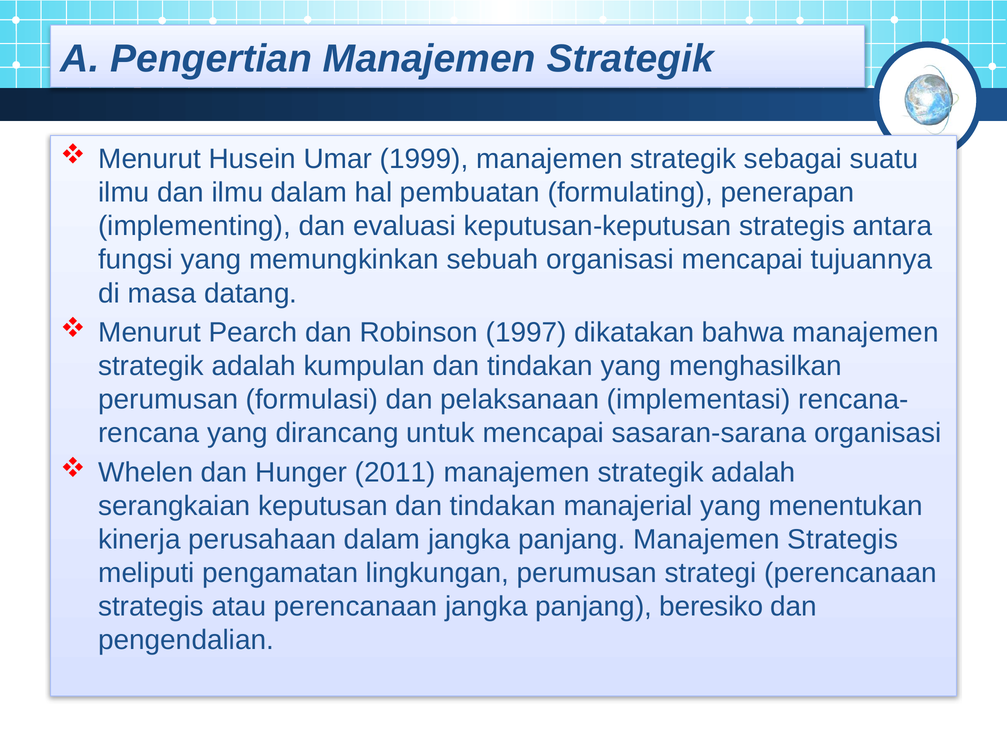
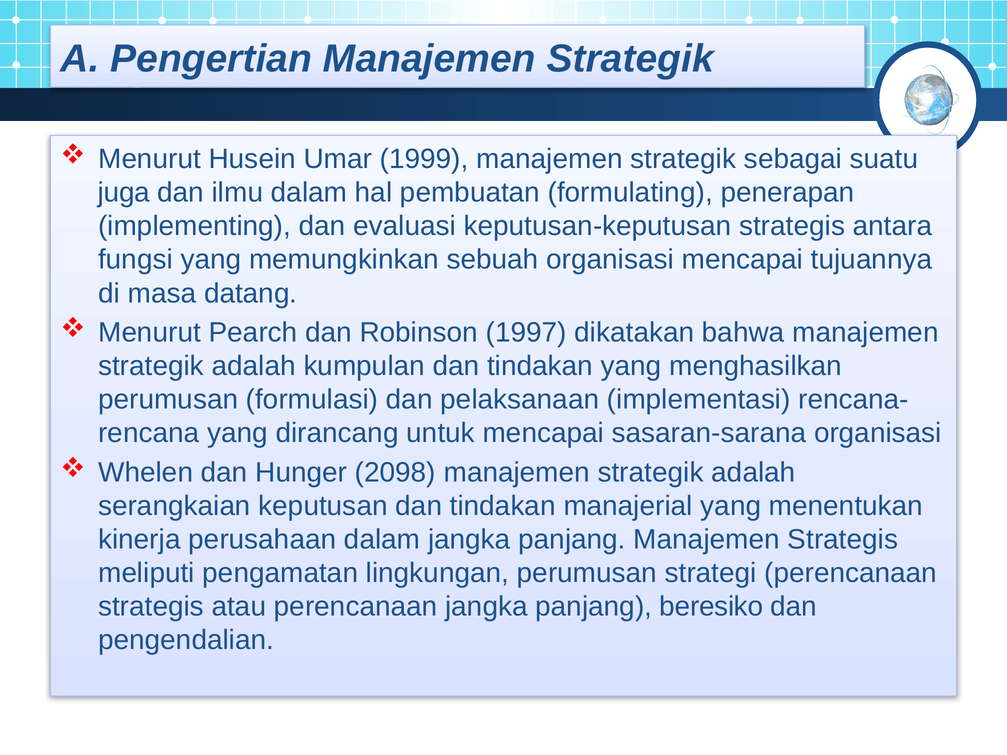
ilmu at (124, 193): ilmu -> juga
2011: 2011 -> 2098
